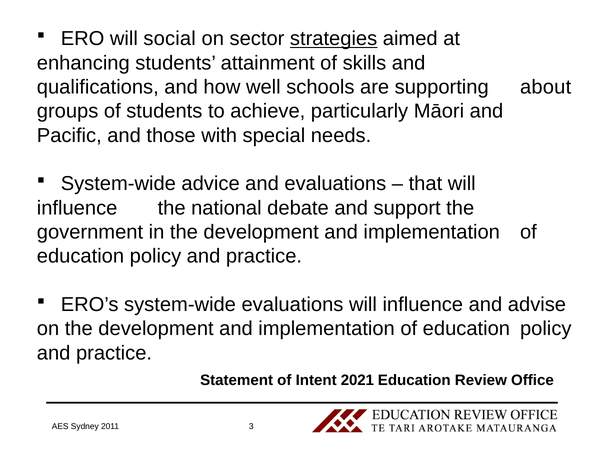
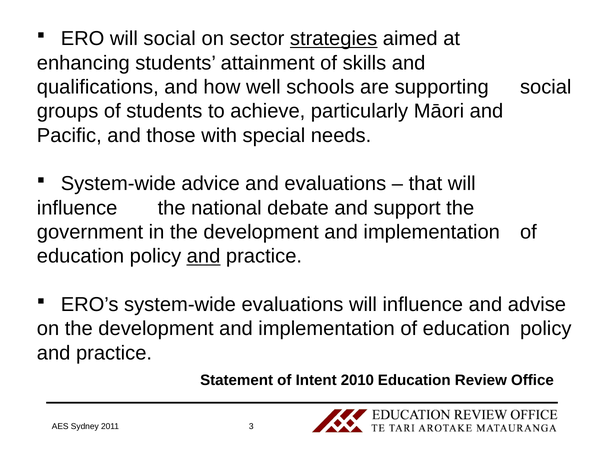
supporting about: about -> social
and at (204, 256) underline: none -> present
2021: 2021 -> 2010
